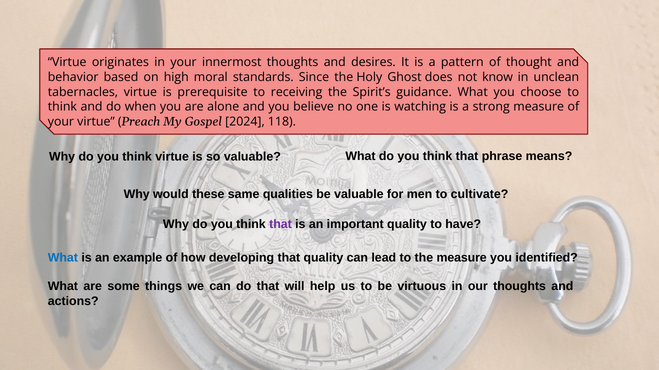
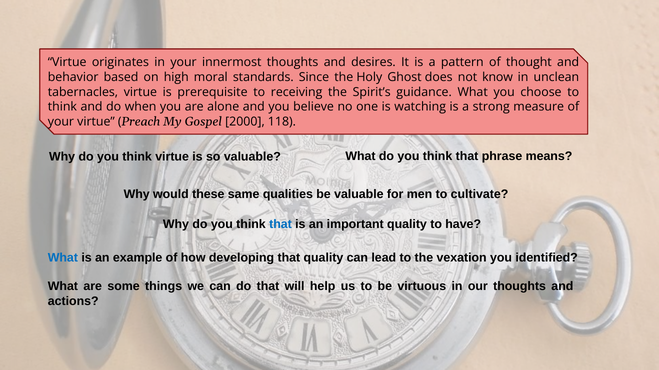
2024: 2024 -> 2000
that at (280, 225) colour: purple -> blue
the measure: measure -> vexation
